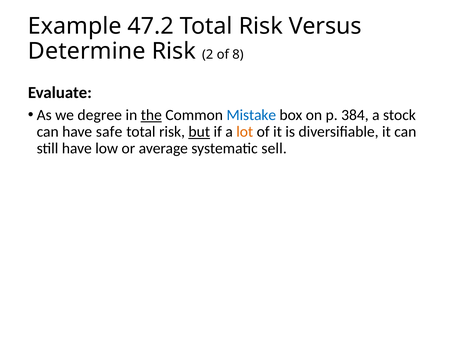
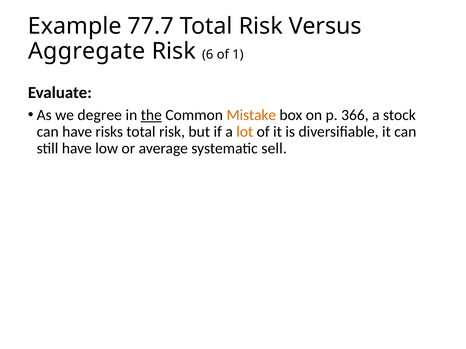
47.2: 47.2 -> 77.7
Determine: Determine -> Aggregate
2: 2 -> 6
8: 8 -> 1
Mistake colour: blue -> orange
384: 384 -> 366
safe: safe -> risks
but underline: present -> none
